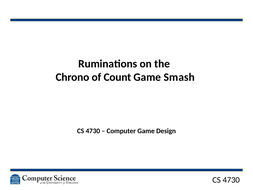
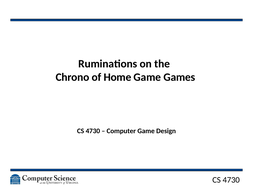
Count: Count -> Home
Smash: Smash -> Games
